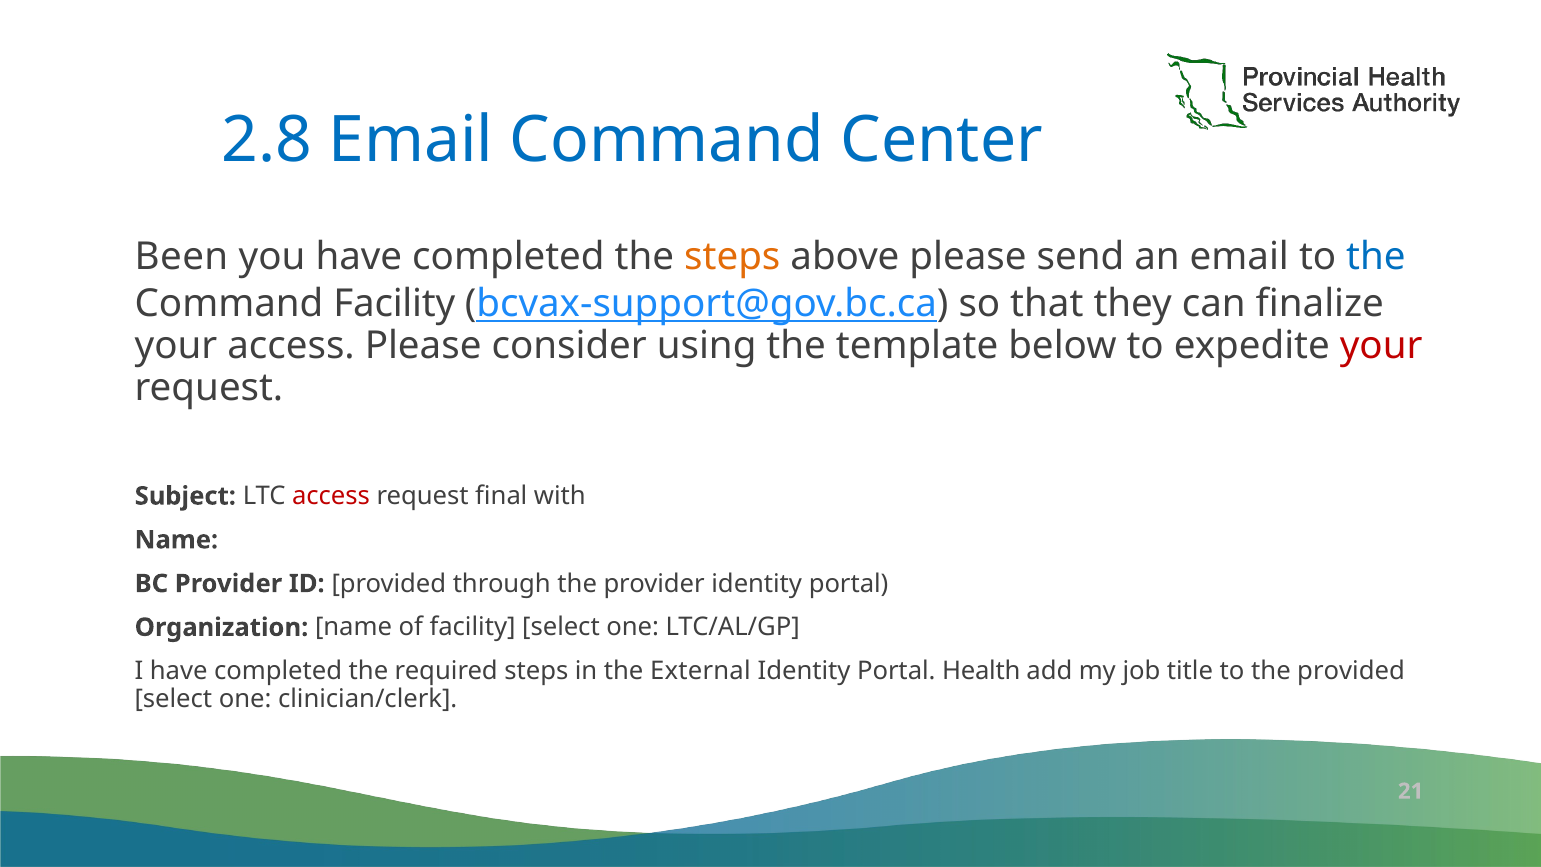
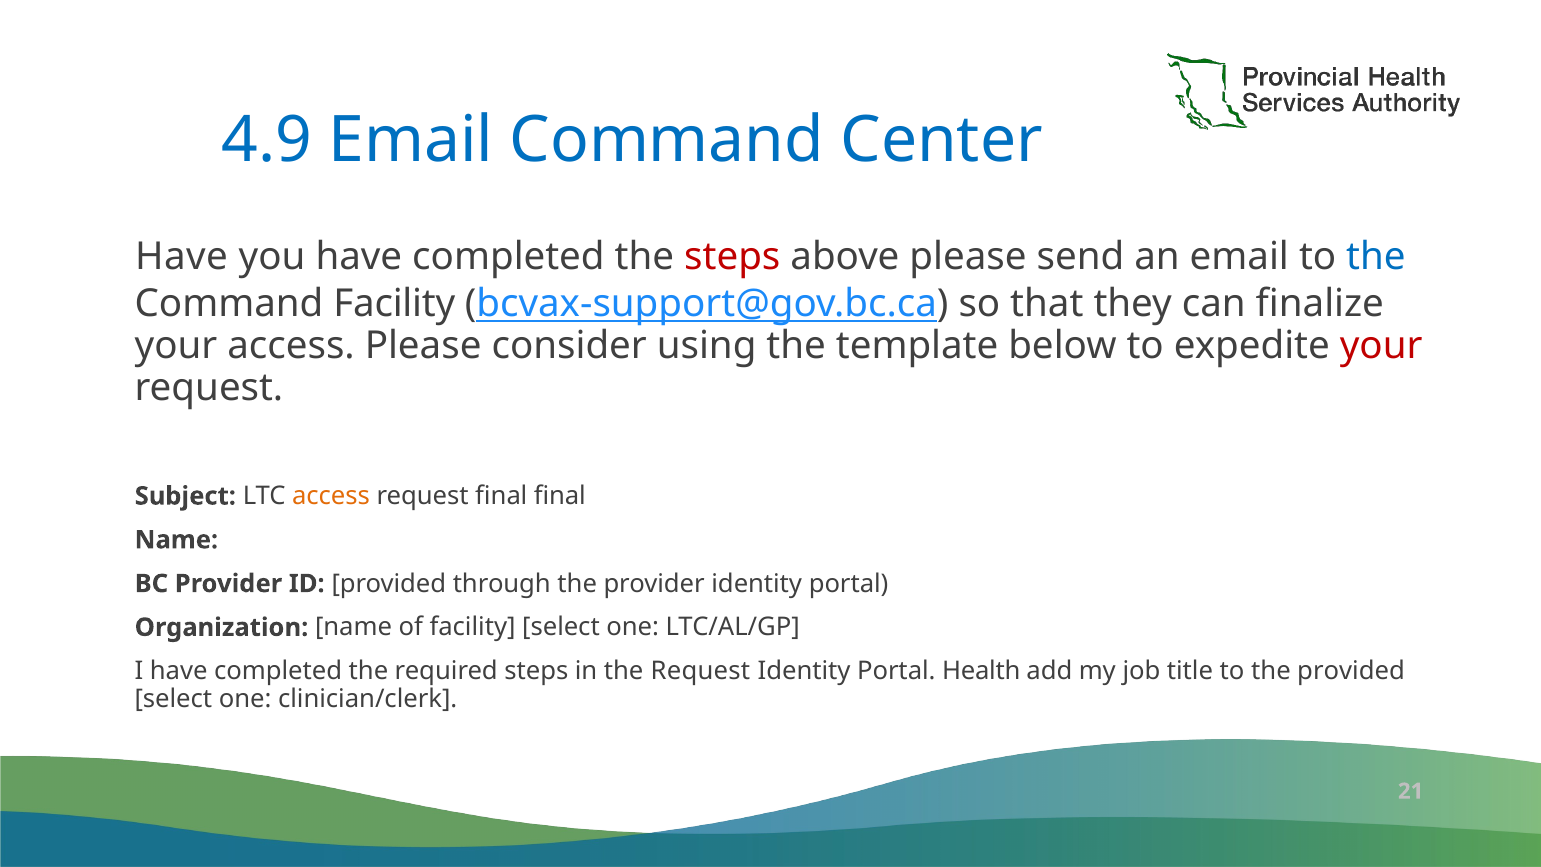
2.8: 2.8 -> 4.9
Been at (181, 257): Been -> Have
steps at (732, 257) colour: orange -> red
access at (331, 496) colour: red -> orange
final with: with -> final
the External: External -> Request
